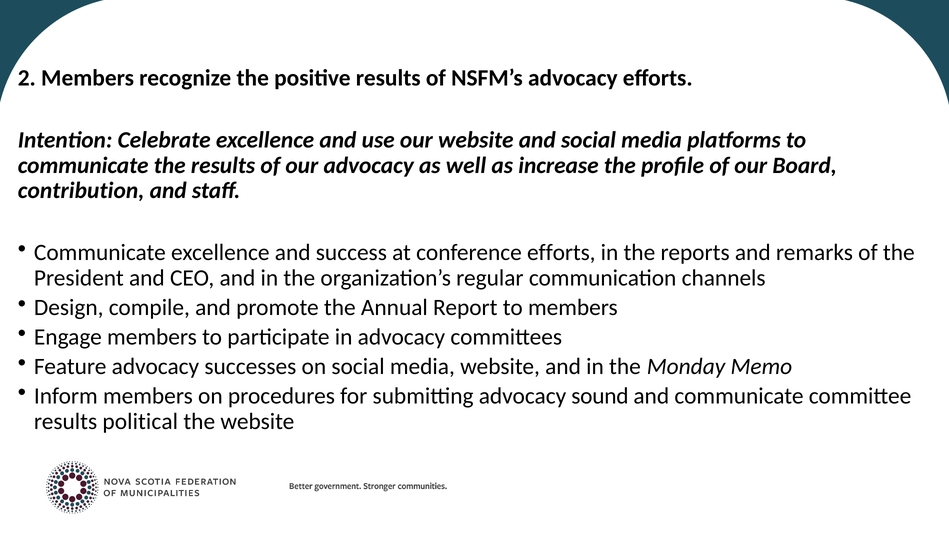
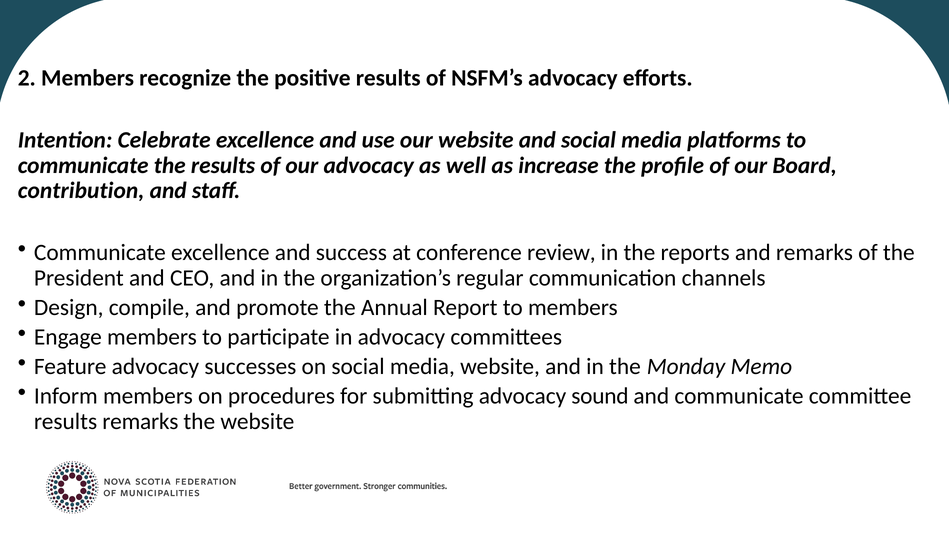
conference efforts: efforts -> review
results political: political -> remarks
